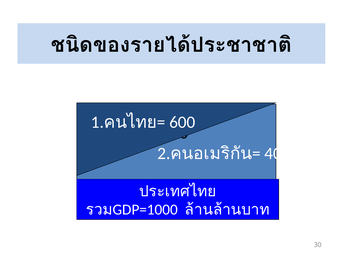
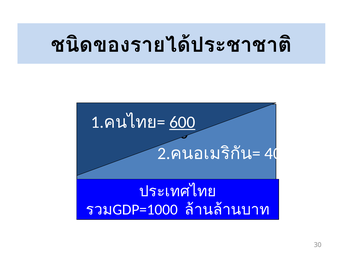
600 at (182, 122) underline: none -> present
